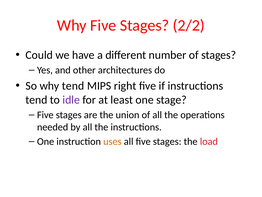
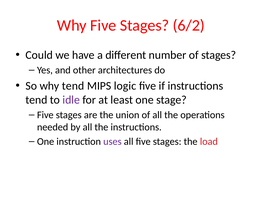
2/2: 2/2 -> 6/2
right: right -> logic
uses colour: orange -> purple
